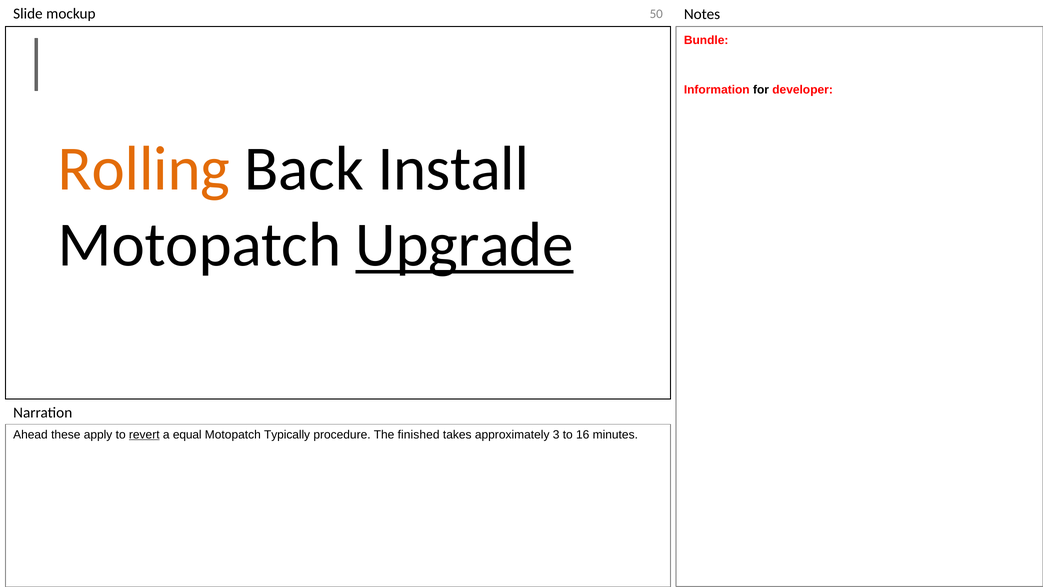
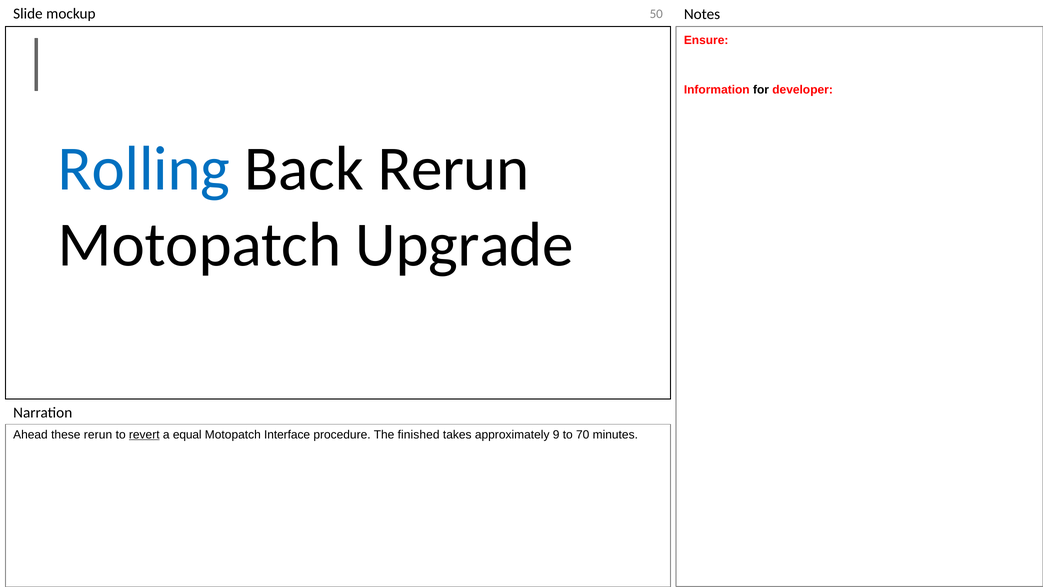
Bundle: Bundle -> Ensure
Rolling colour: orange -> blue
Back Install: Install -> Rerun
Upgrade underline: present -> none
these apply: apply -> rerun
Typically: Typically -> Interface
3: 3 -> 9
16: 16 -> 70
